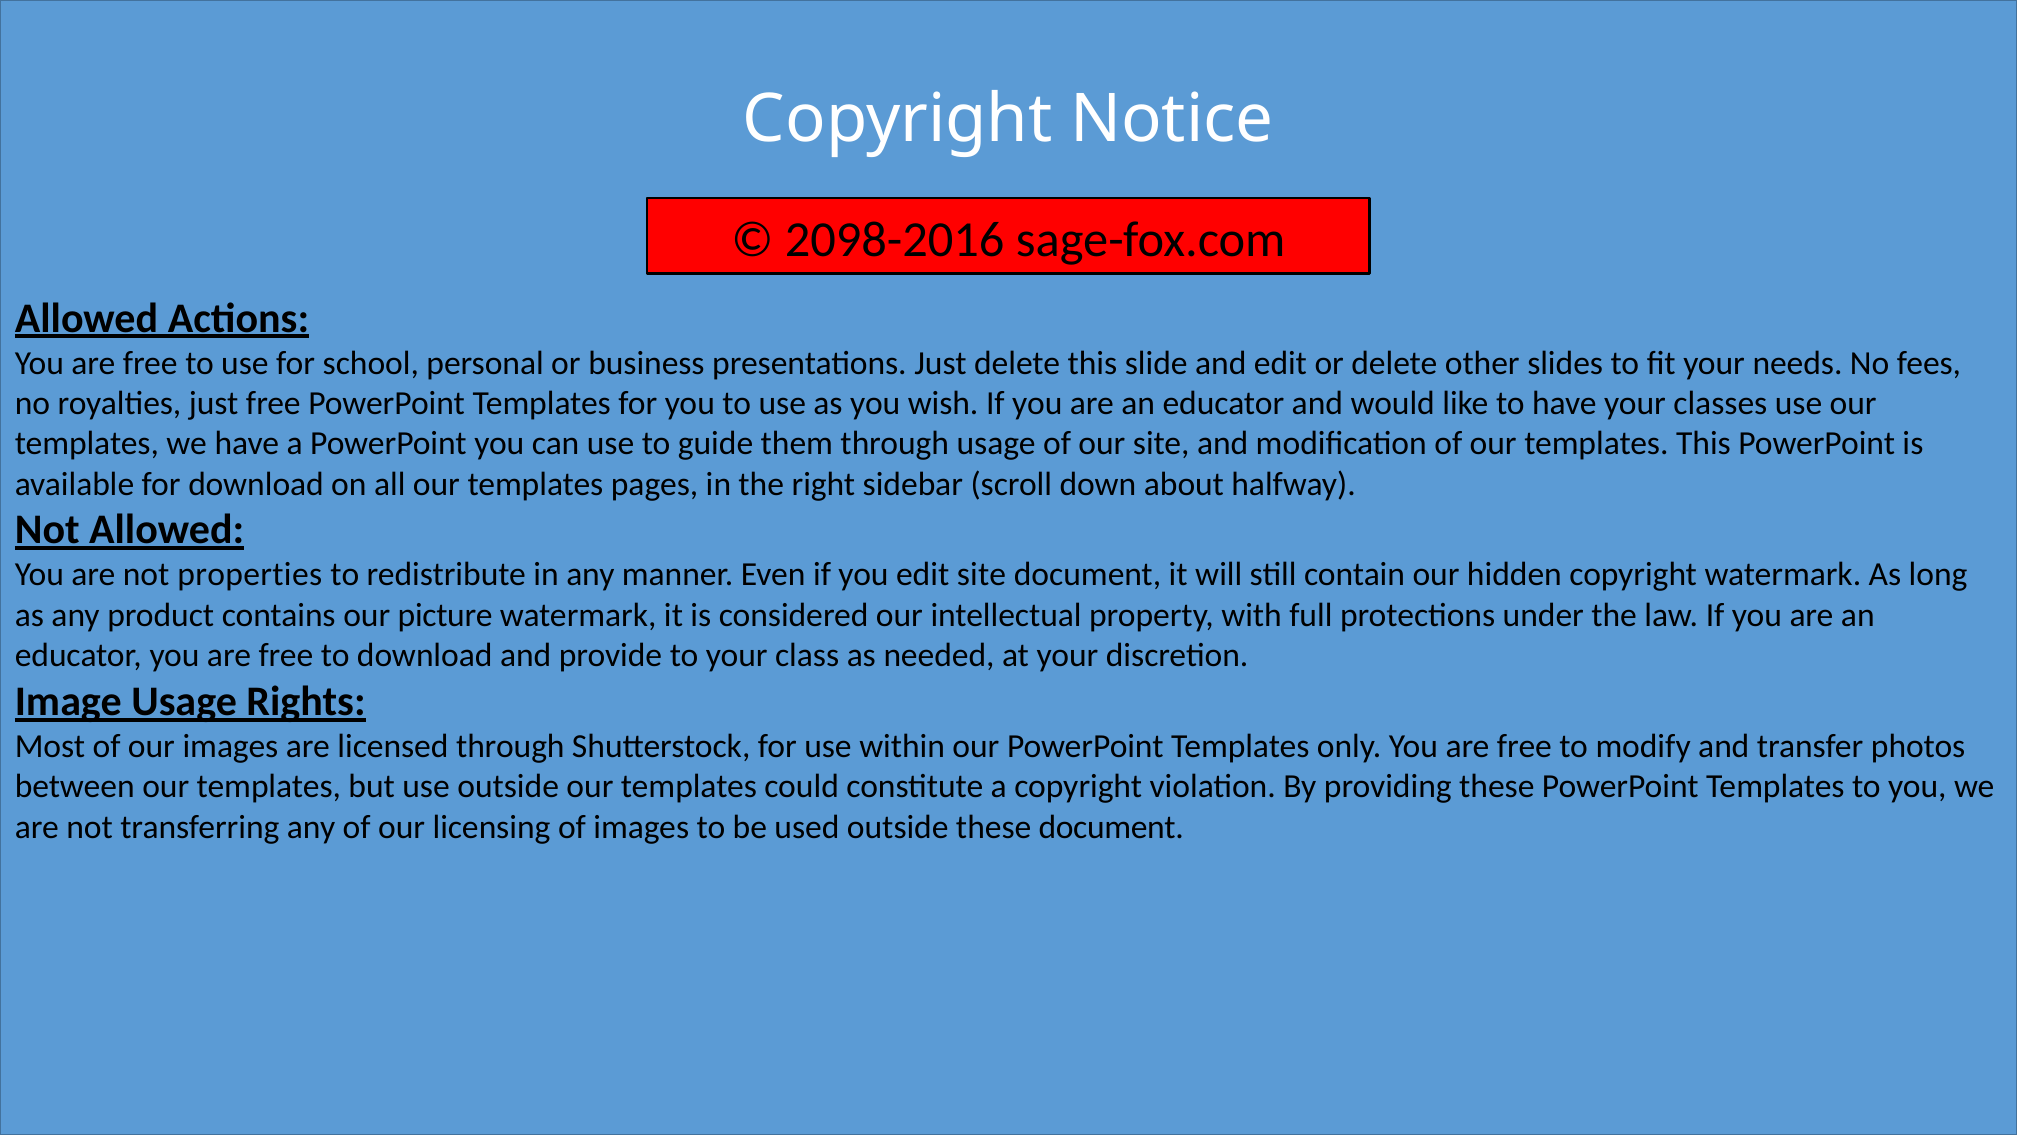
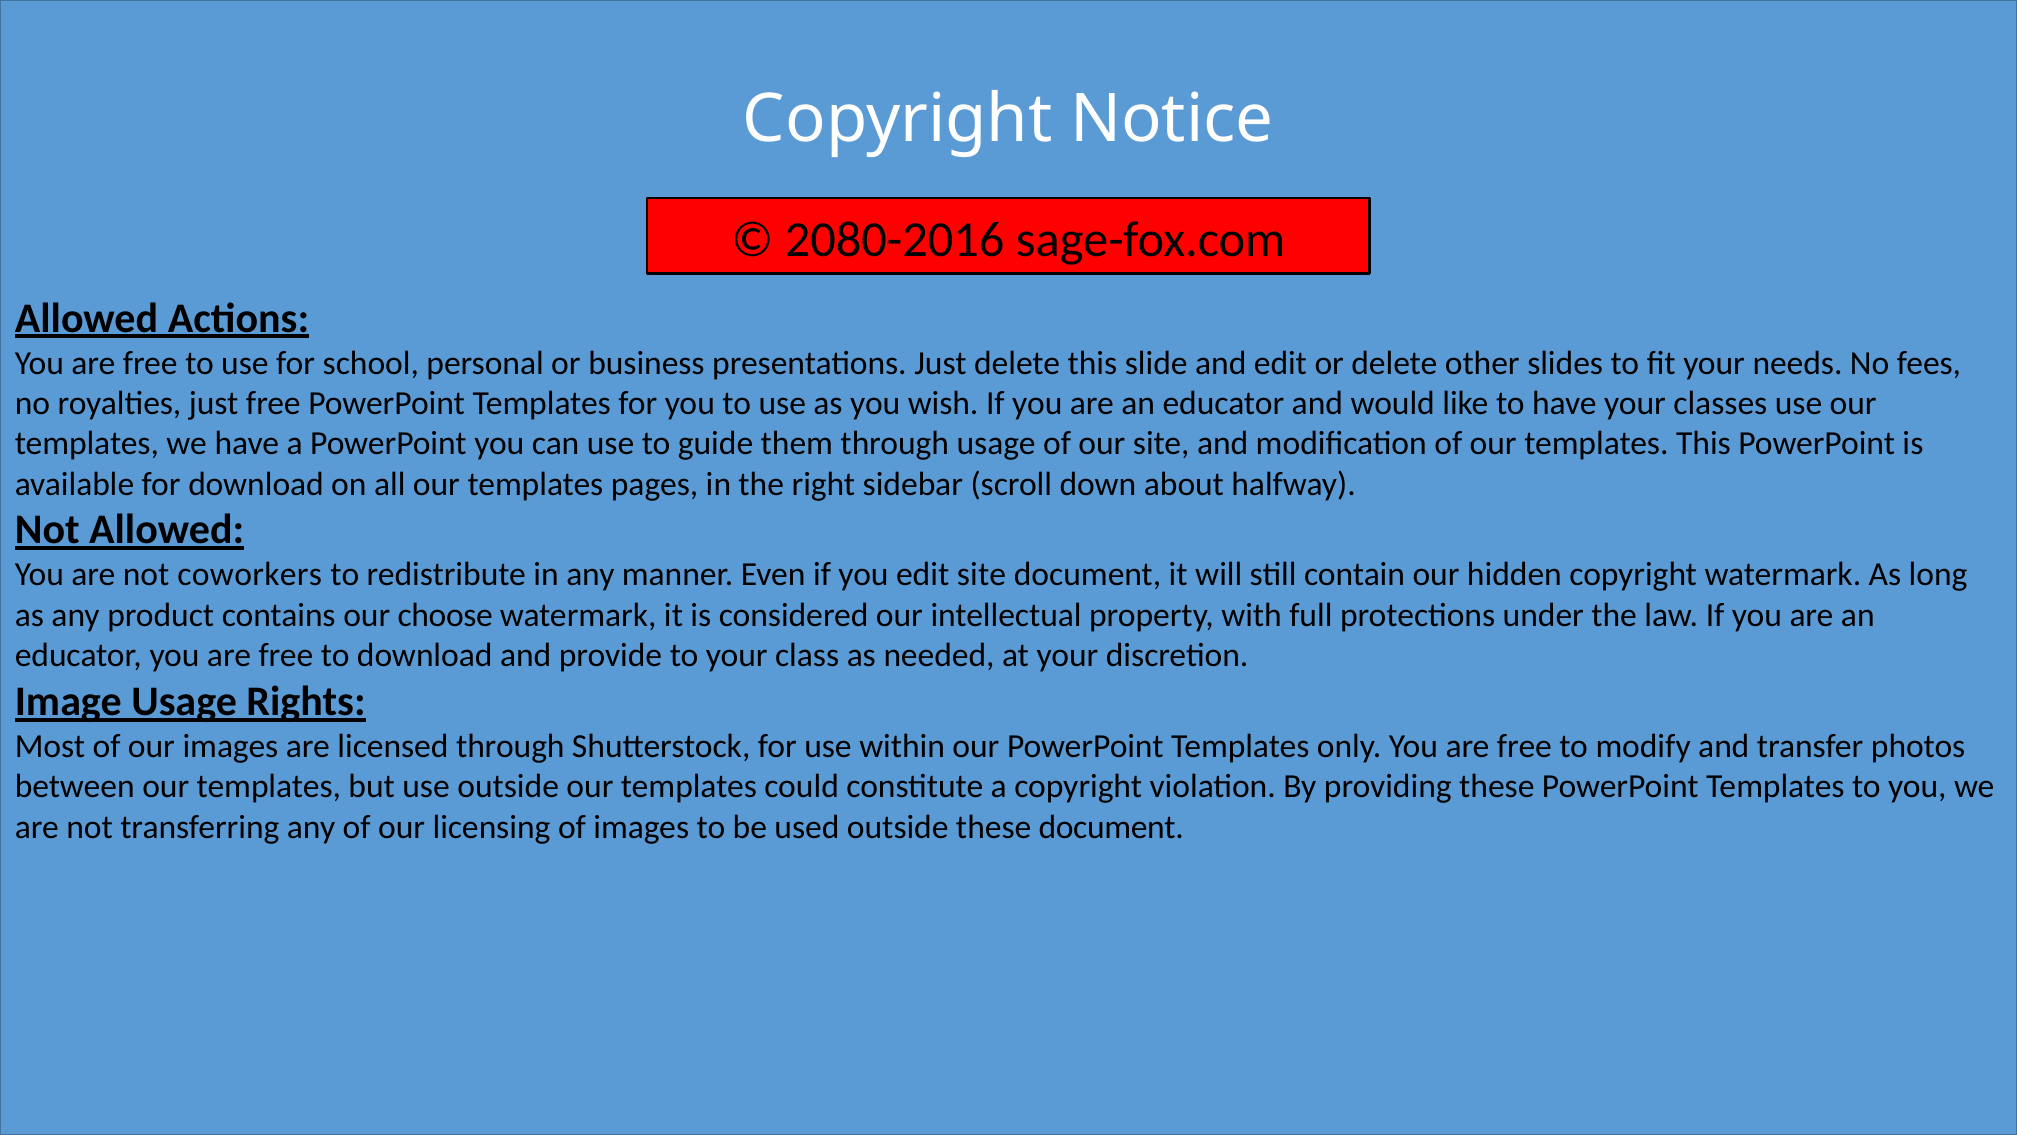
2098-2016: 2098-2016 -> 2080-2016
properties: properties -> coworkers
picture: picture -> choose
